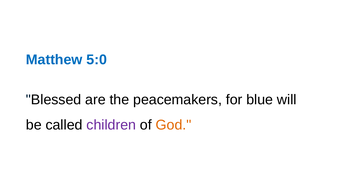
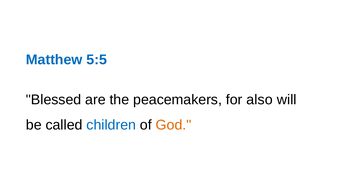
5:0: 5:0 -> 5:5
blue: blue -> also
children colour: purple -> blue
